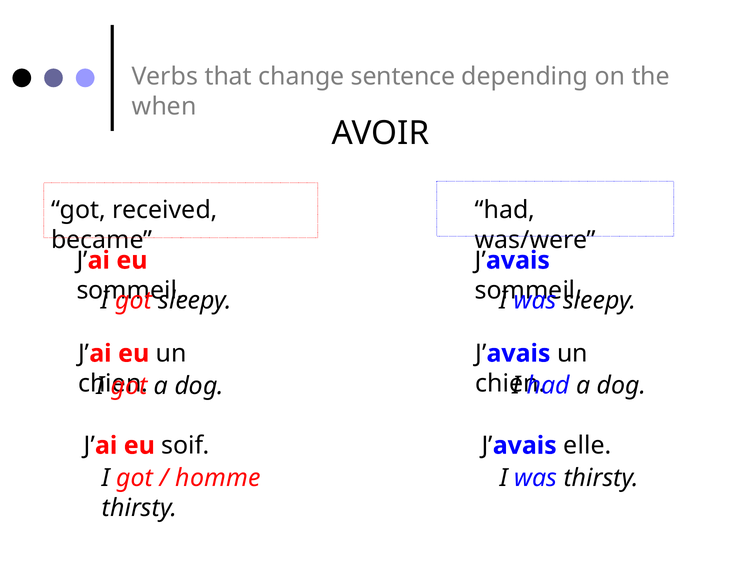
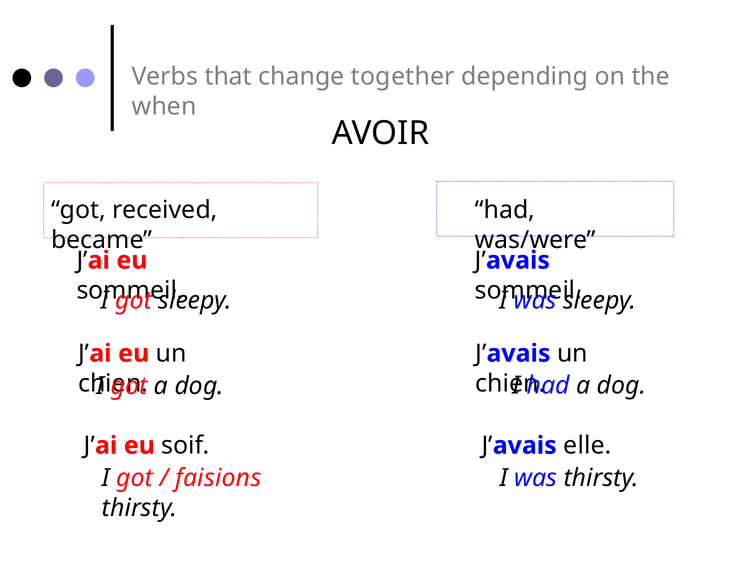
sentence: sentence -> together
homme: homme -> faisions
